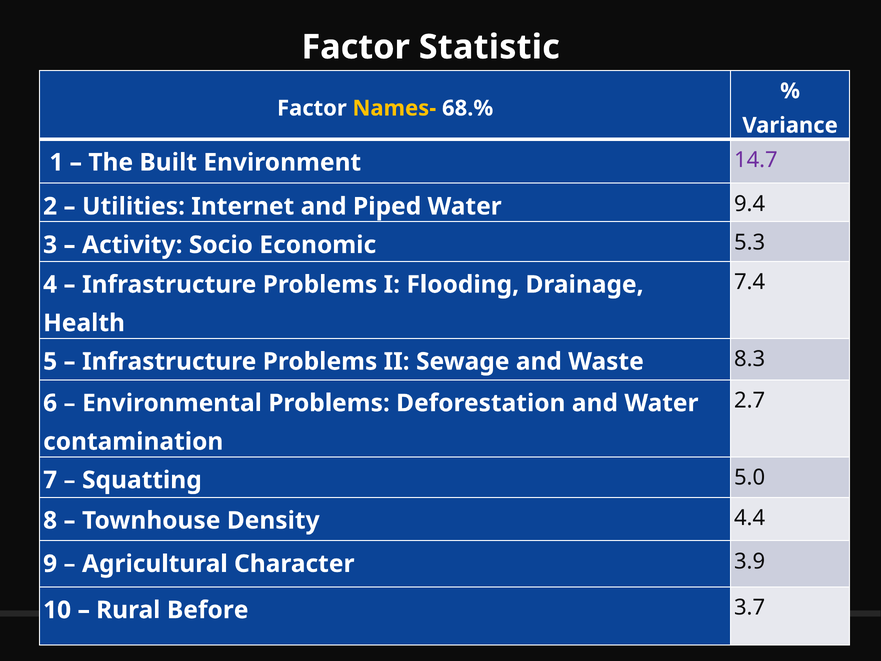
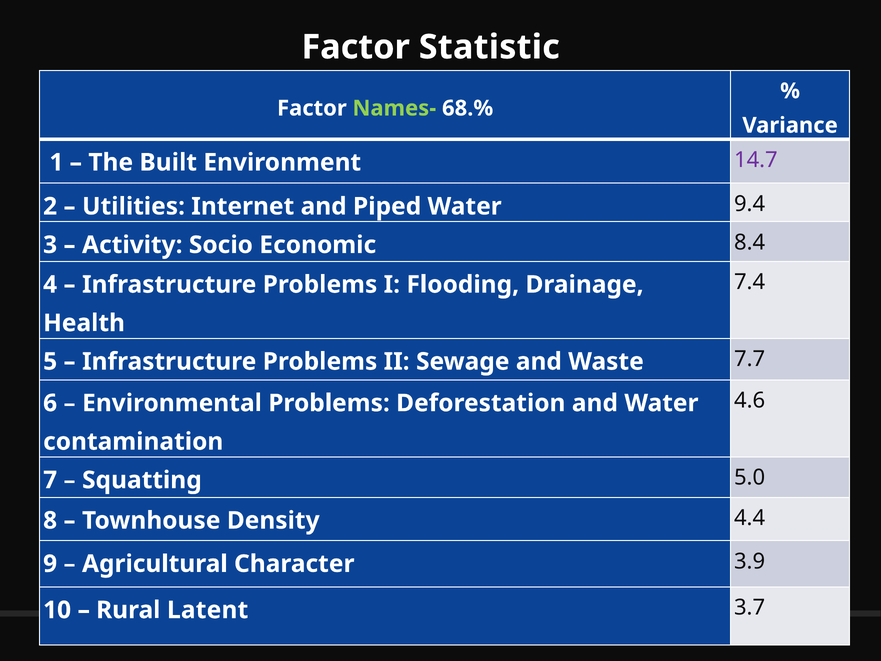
Names- colour: yellow -> light green
5.3: 5.3 -> 8.4
8.3: 8.3 -> 7.7
2.7: 2.7 -> 4.6
Before: Before -> Latent
